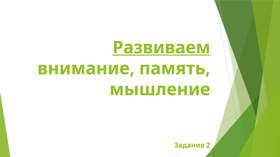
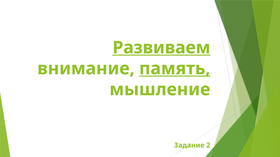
память underline: none -> present
